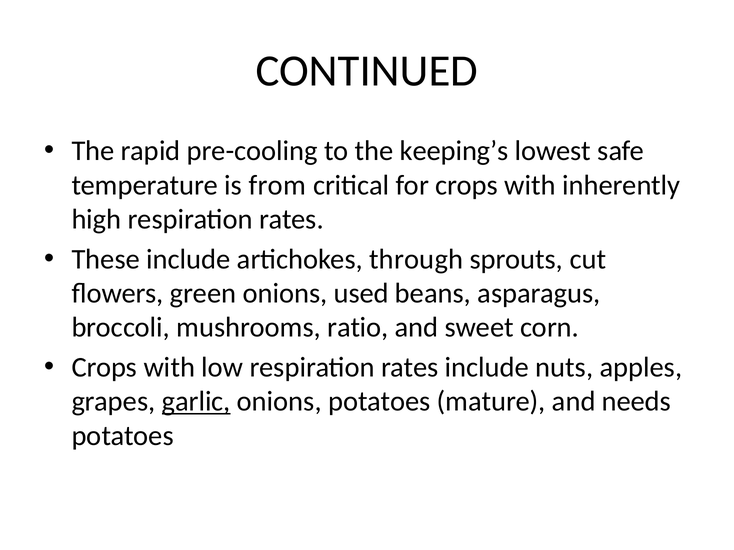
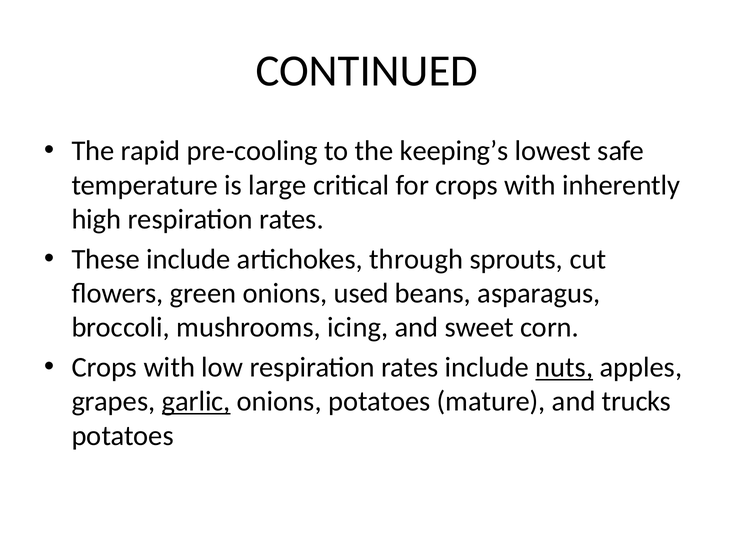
from: from -> large
ratio: ratio -> icing
nuts underline: none -> present
needs: needs -> trucks
